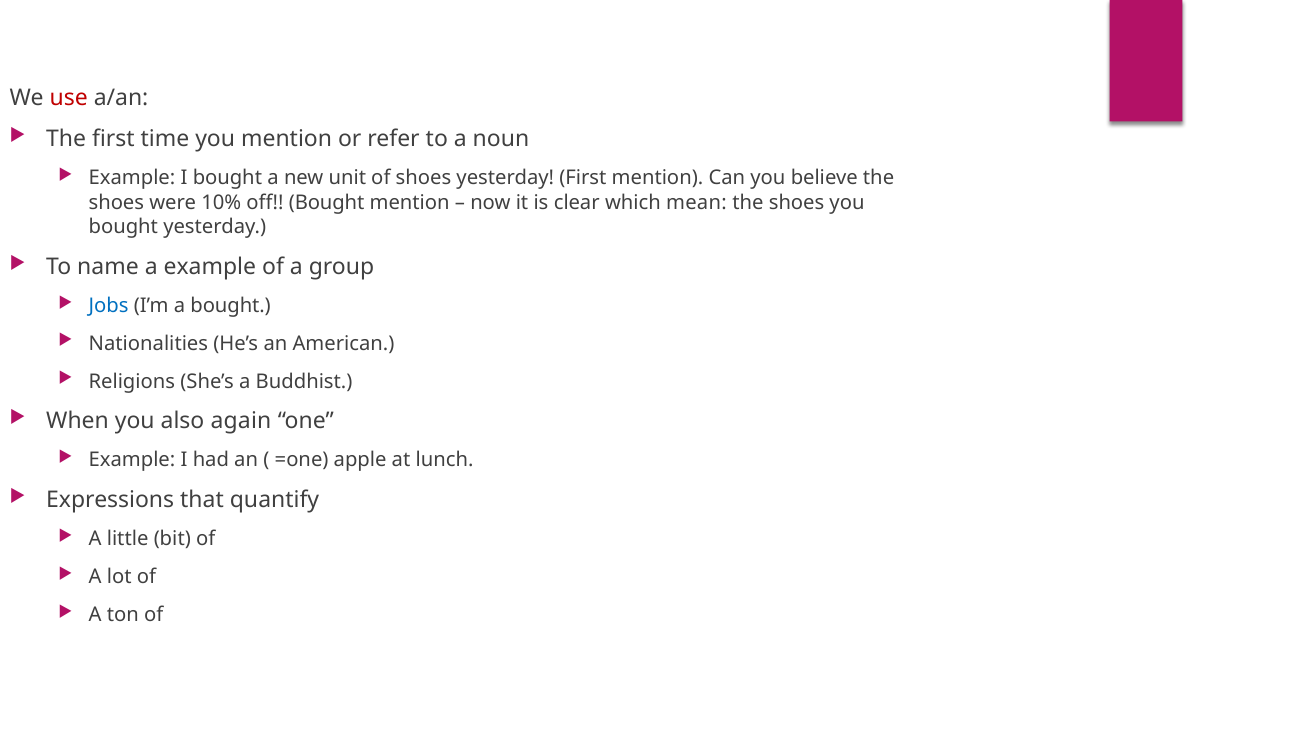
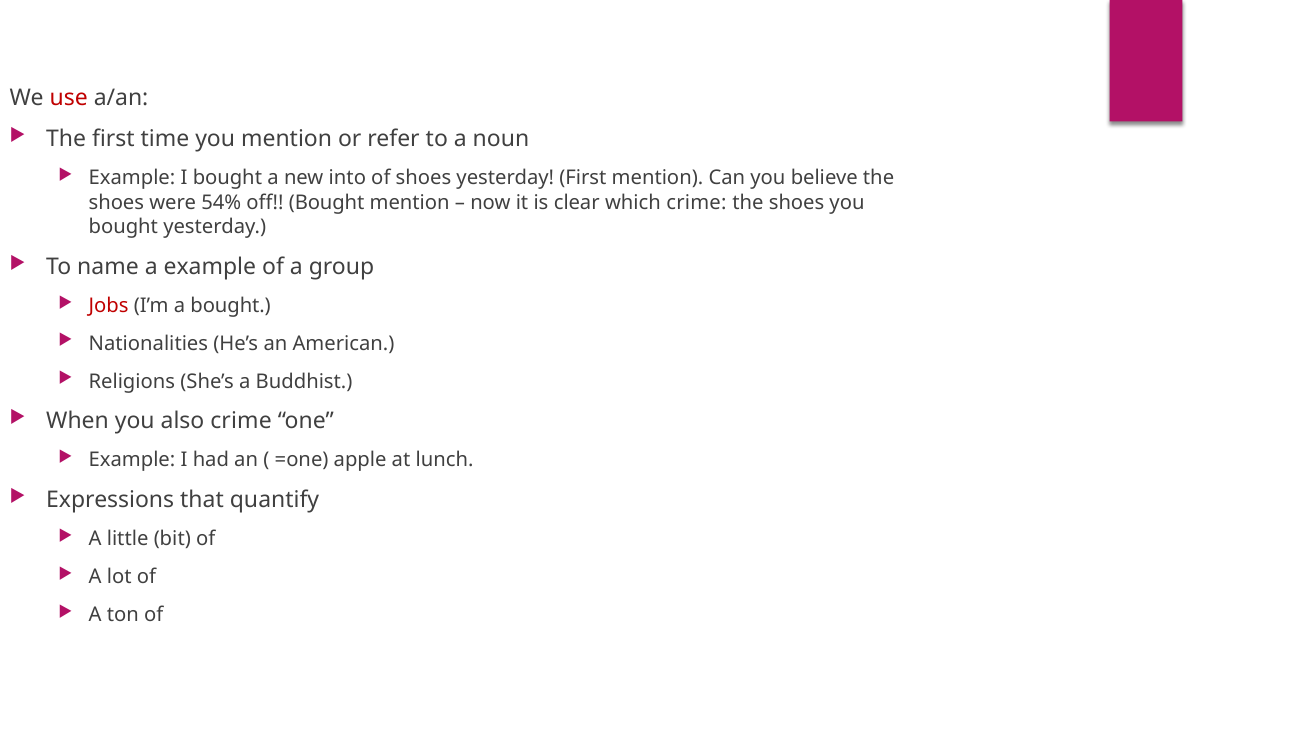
unit: unit -> into
10%: 10% -> 54%
which mean: mean -> crime
Jobs colour: blue -> red
also again: again -> crime
